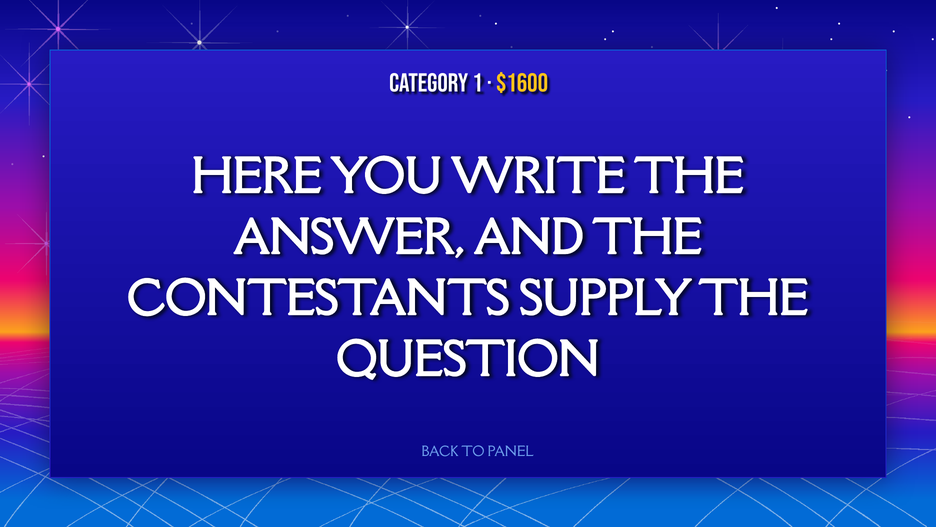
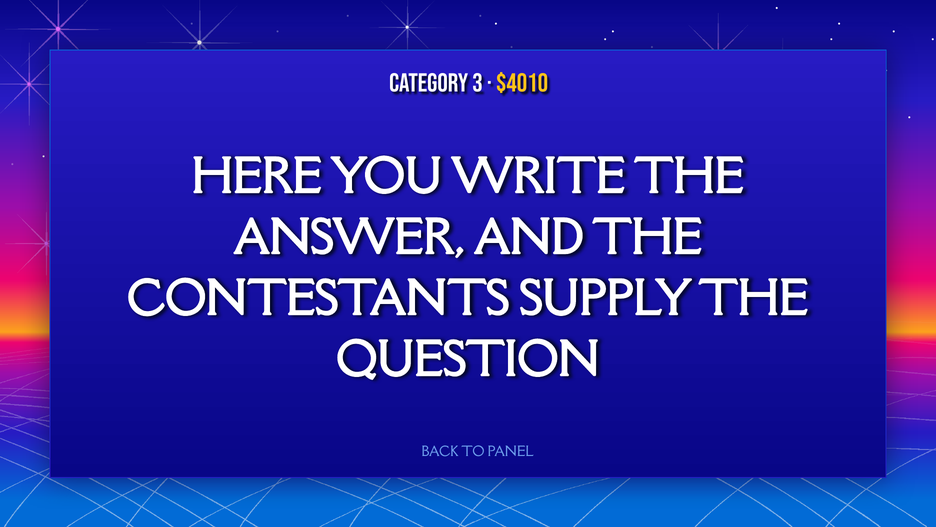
1: 1 -> 3
$1600: $1600 -> $4010
